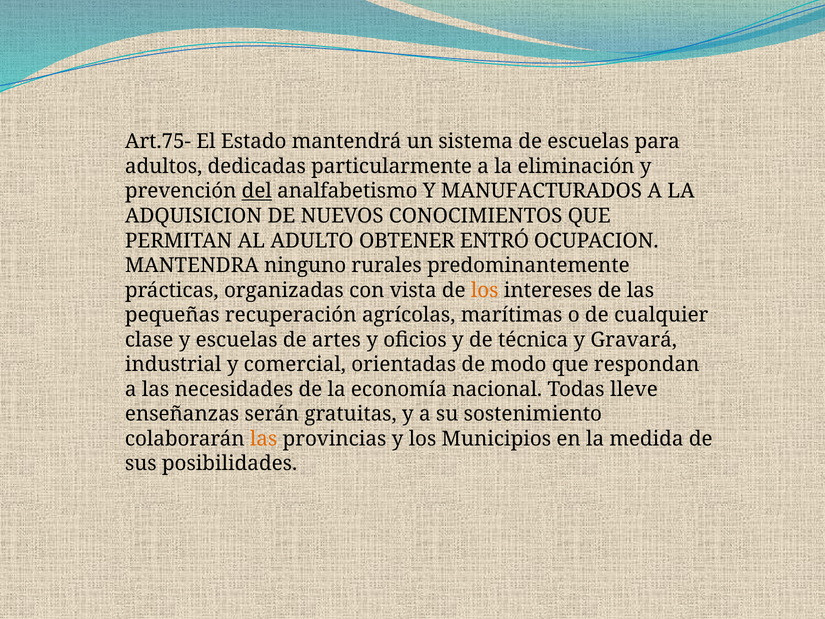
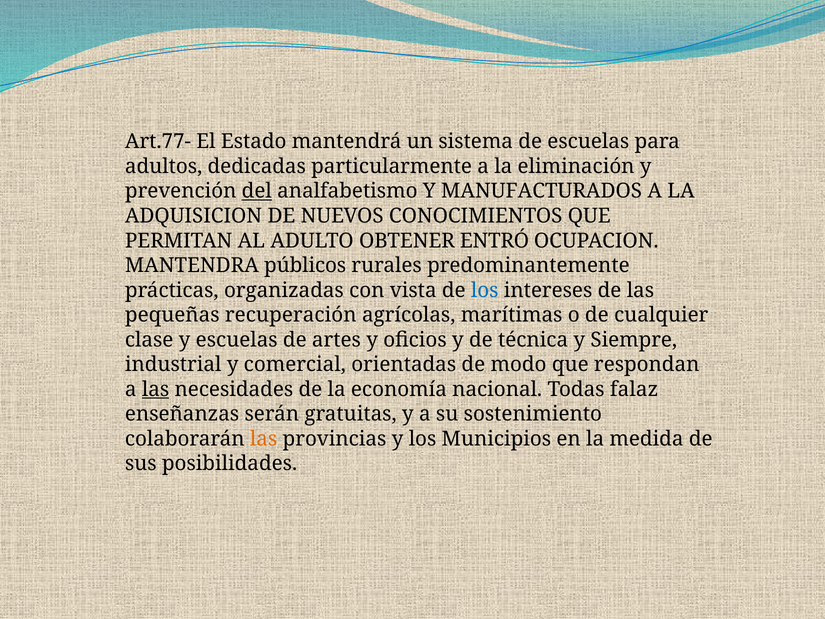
Art.75-: Art.75- -> Art.77-
ninguno: ninguno -> públicos
los at (485, 290) colour: orange -> blue
Gravará: Gravará -> Siempre
las at (156, 389) underline: none -> present
lleve: lleve -> falaz
